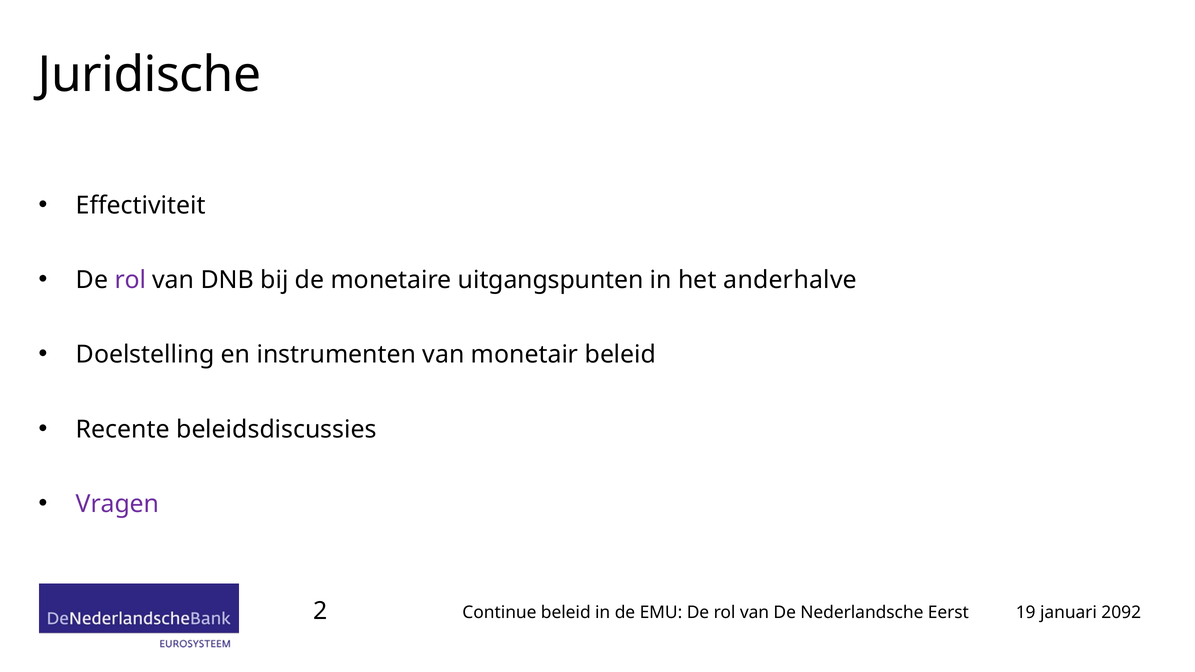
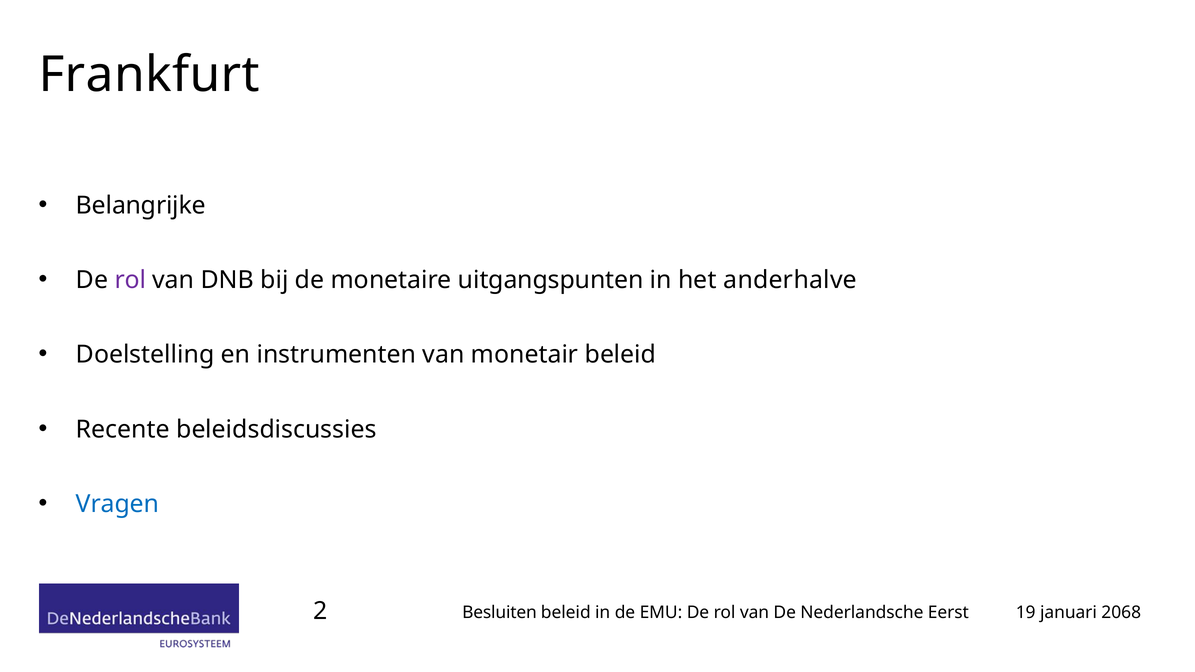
Juridische: Juridische -> Frankfurt
Effectiviteit: Effectiviteit -> Belangrijke
Vragen colour: purple -> blue
Continue: Continue -> Besluiten
2092: 2092 -> 2068
